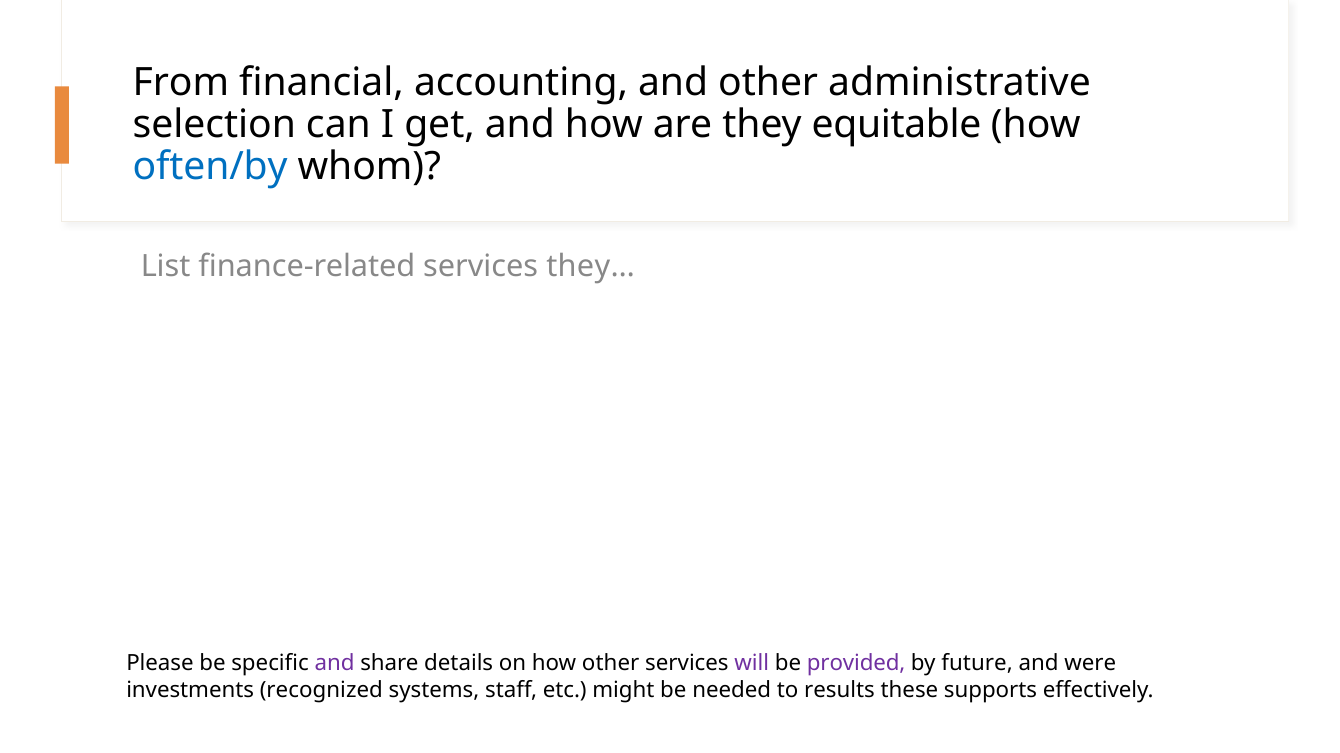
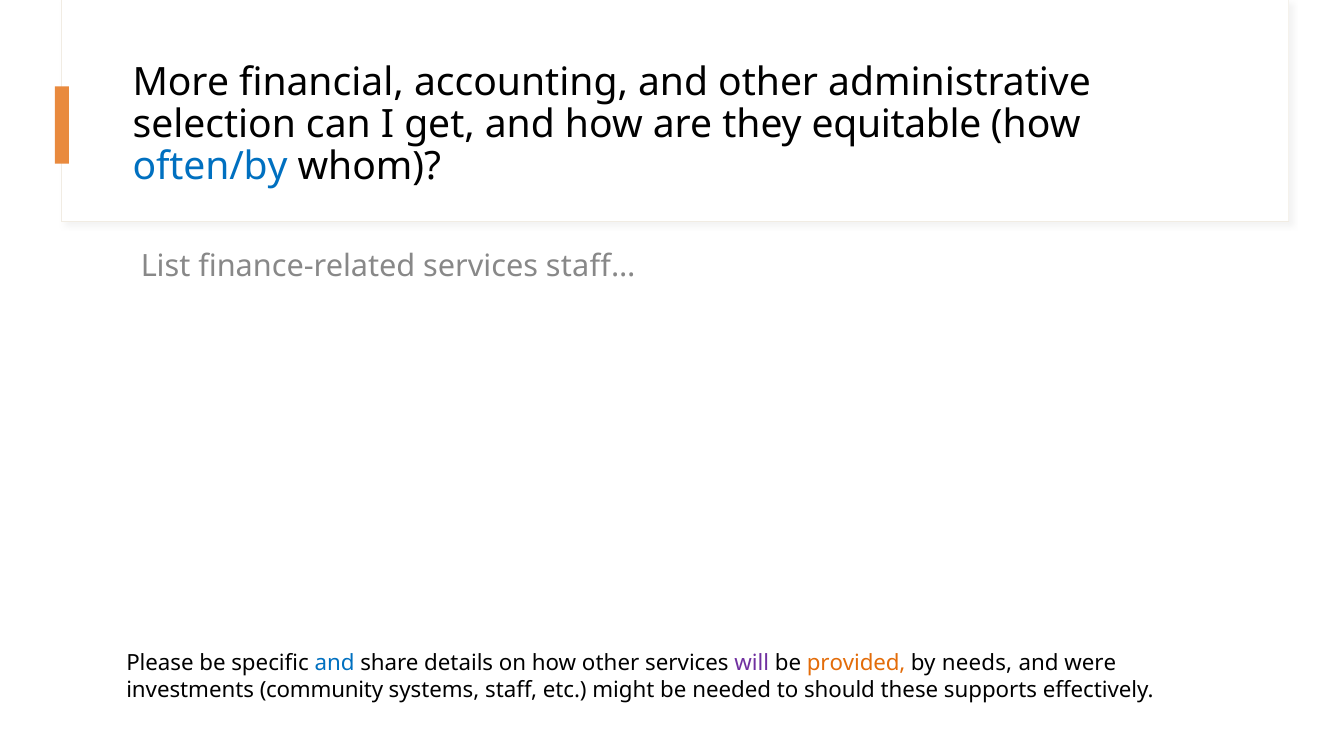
From: From -> More
they…: they… -> staff…
and at (335, 664) colour: purple -> blue
provided colour: purple -> orange
future: future -> needs
recognized: recognized -> community
results: results -> should
